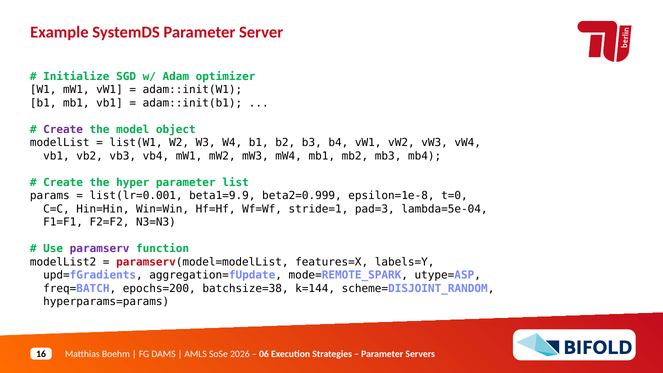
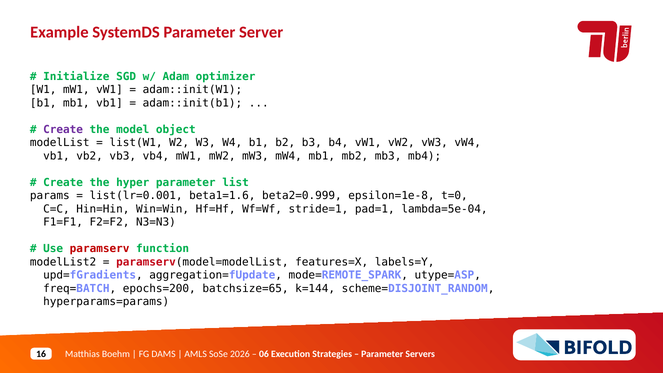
beta1=9.9: beta1=9.9 -> beta1=1.6
pad=3: pad=3 -> pad=1
paramserv colour: purple -> red
batchsize=38: batchsize=38 -> batchsize=65
